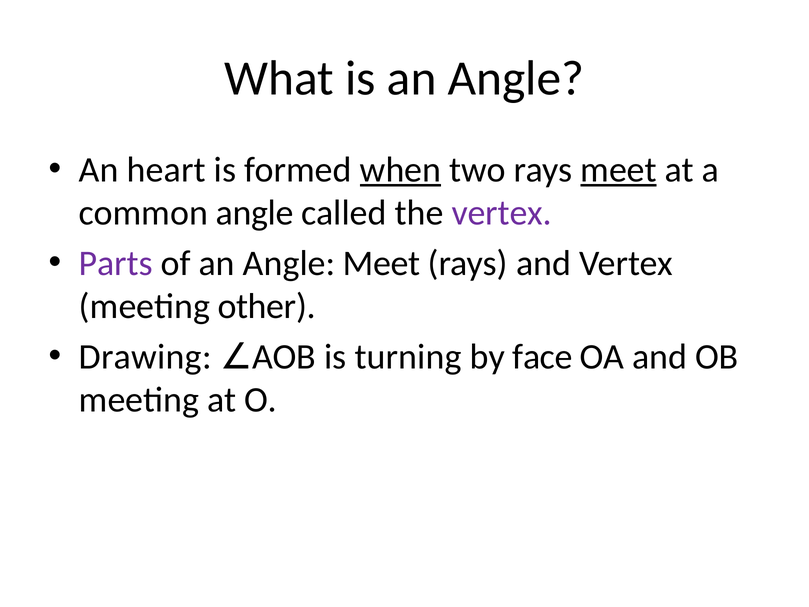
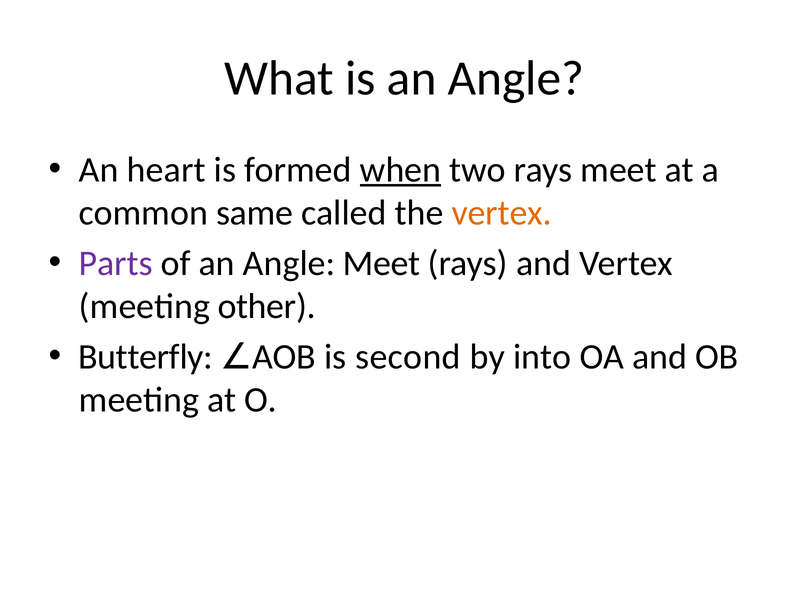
meet at (619, 170) underline: present -> none
common angle: angle -> same
vertex at (502, 213) colour: purple -> orange
Drawing: Drawing -> Butterfly
turning: turning -> second
face: face -> into
